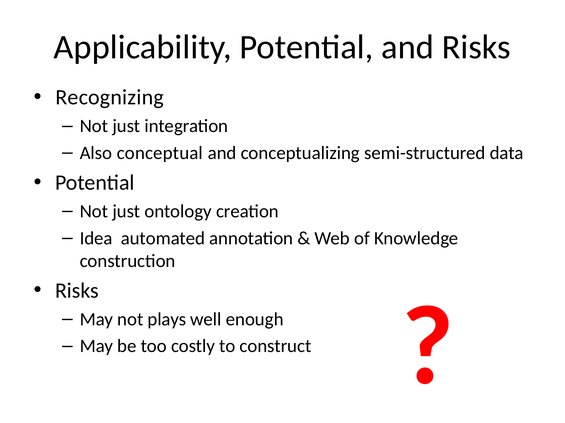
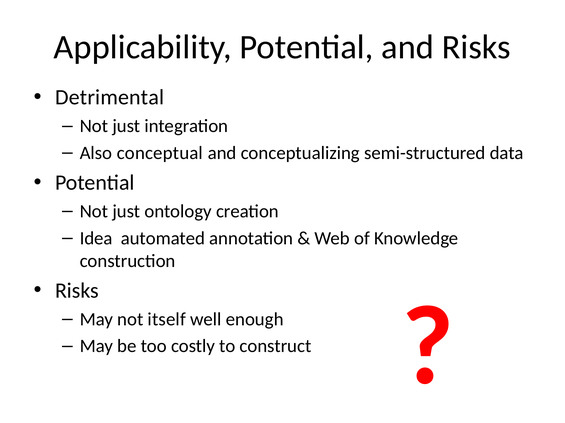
Recognizing: Recognizing -> Detrimental
plays: plays -> itself
